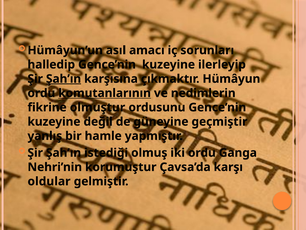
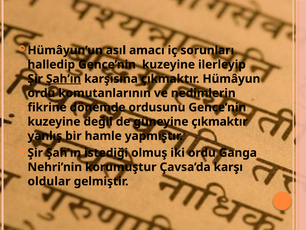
komutanlarının underline: present -> none
olmuştur: olmuştur -> dönemde
güneyine geçmiştir: geçmiştir -> çıkmaktır
